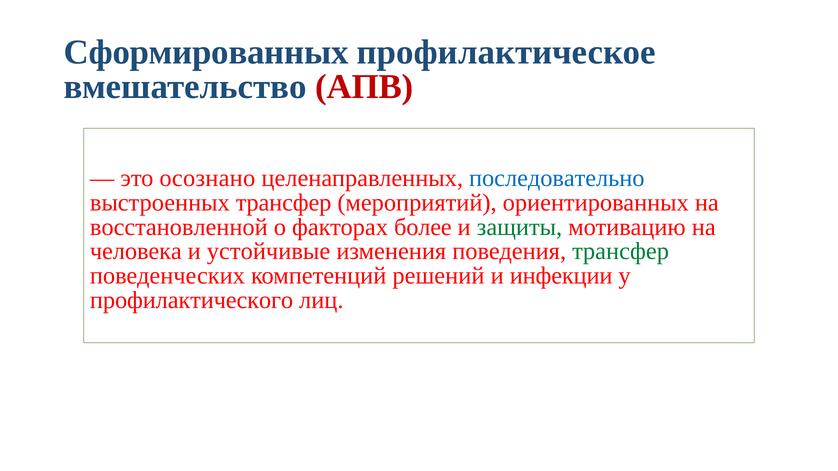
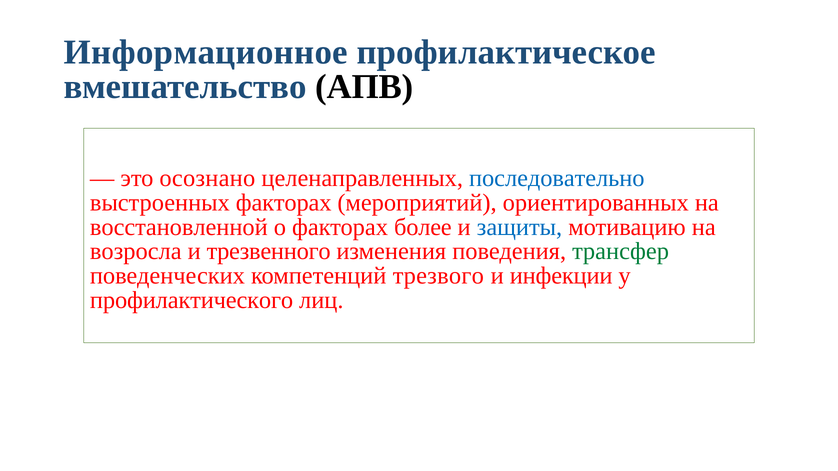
Сформированных: Сформированных -> Информационное
АПВ colour: red -> black
выстроенных трансфер: трансфер -> факторах
защиты colour: green -> blue
человека: человека -> возросла
устойчивые: устойчивые -> трезвенного
решений: решений -> трезвого
